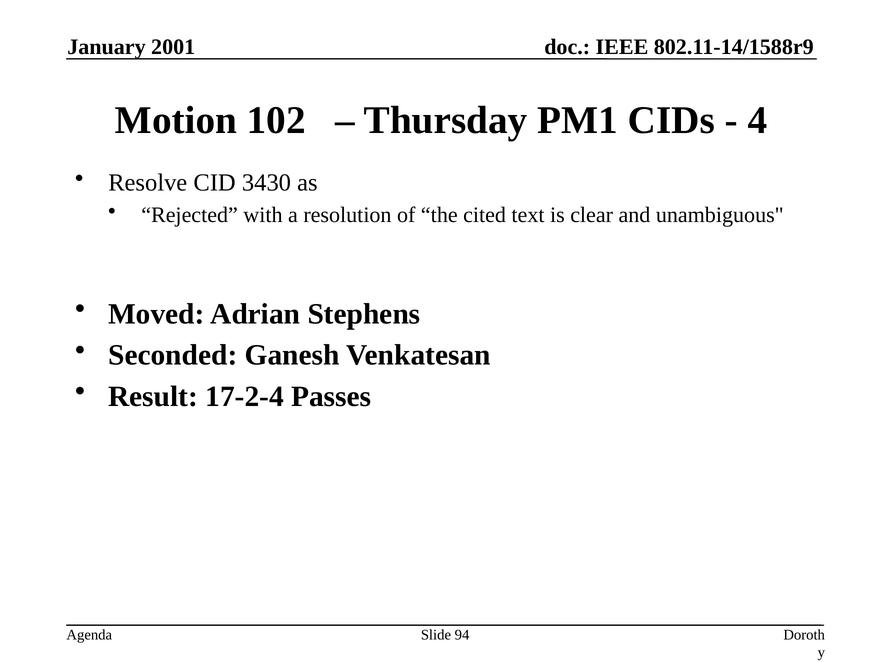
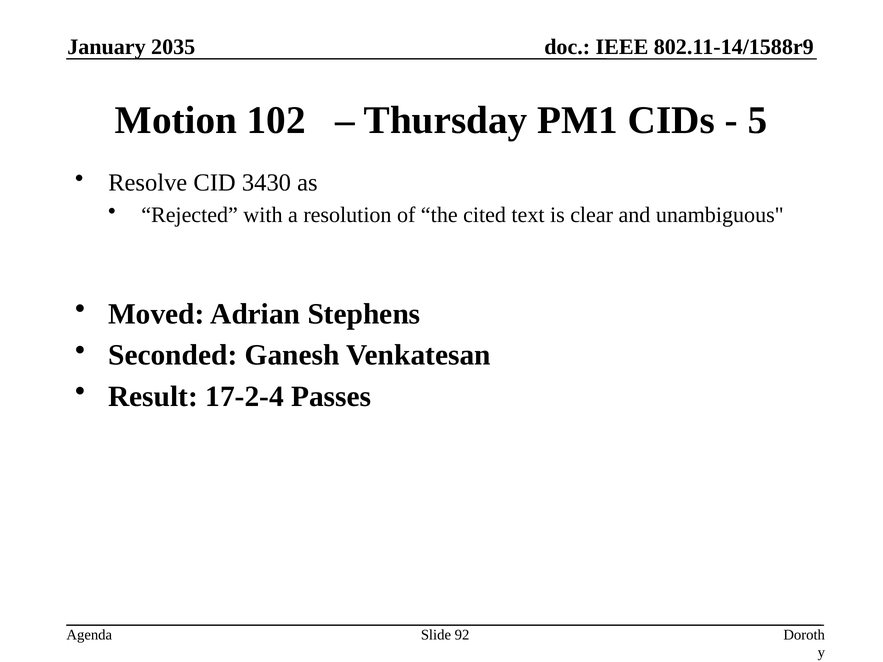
2001: 2001 -> 2035
4: 4 -> 5
94: 94 -> 92
